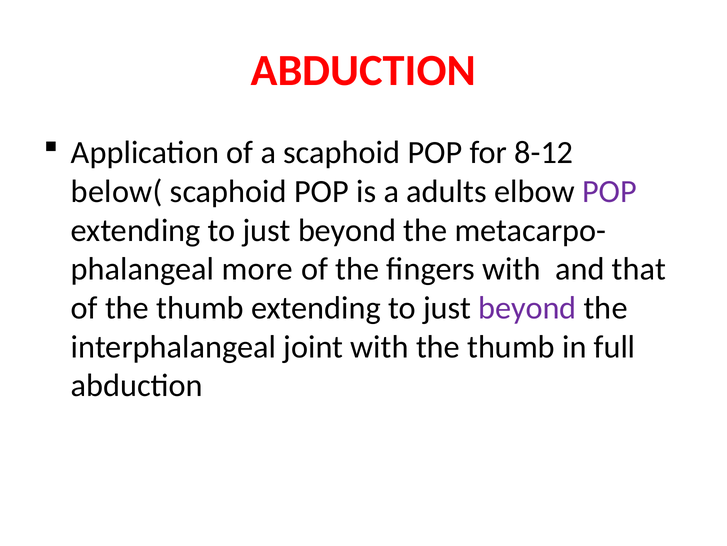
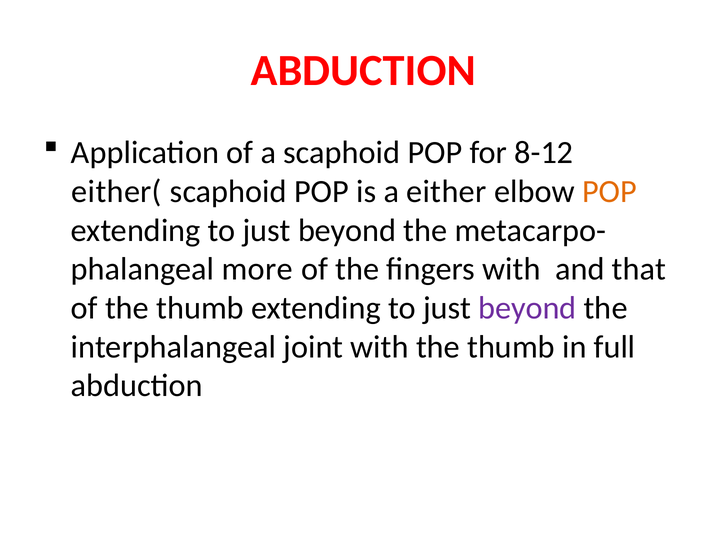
below(: below( -> either(
adults: adults -> either
POP at (609, 191) colour: purple -> orange
